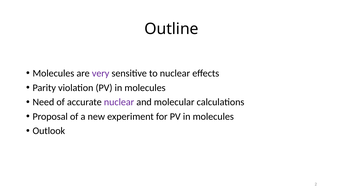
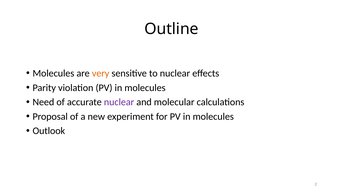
very colour: purple -> orange
